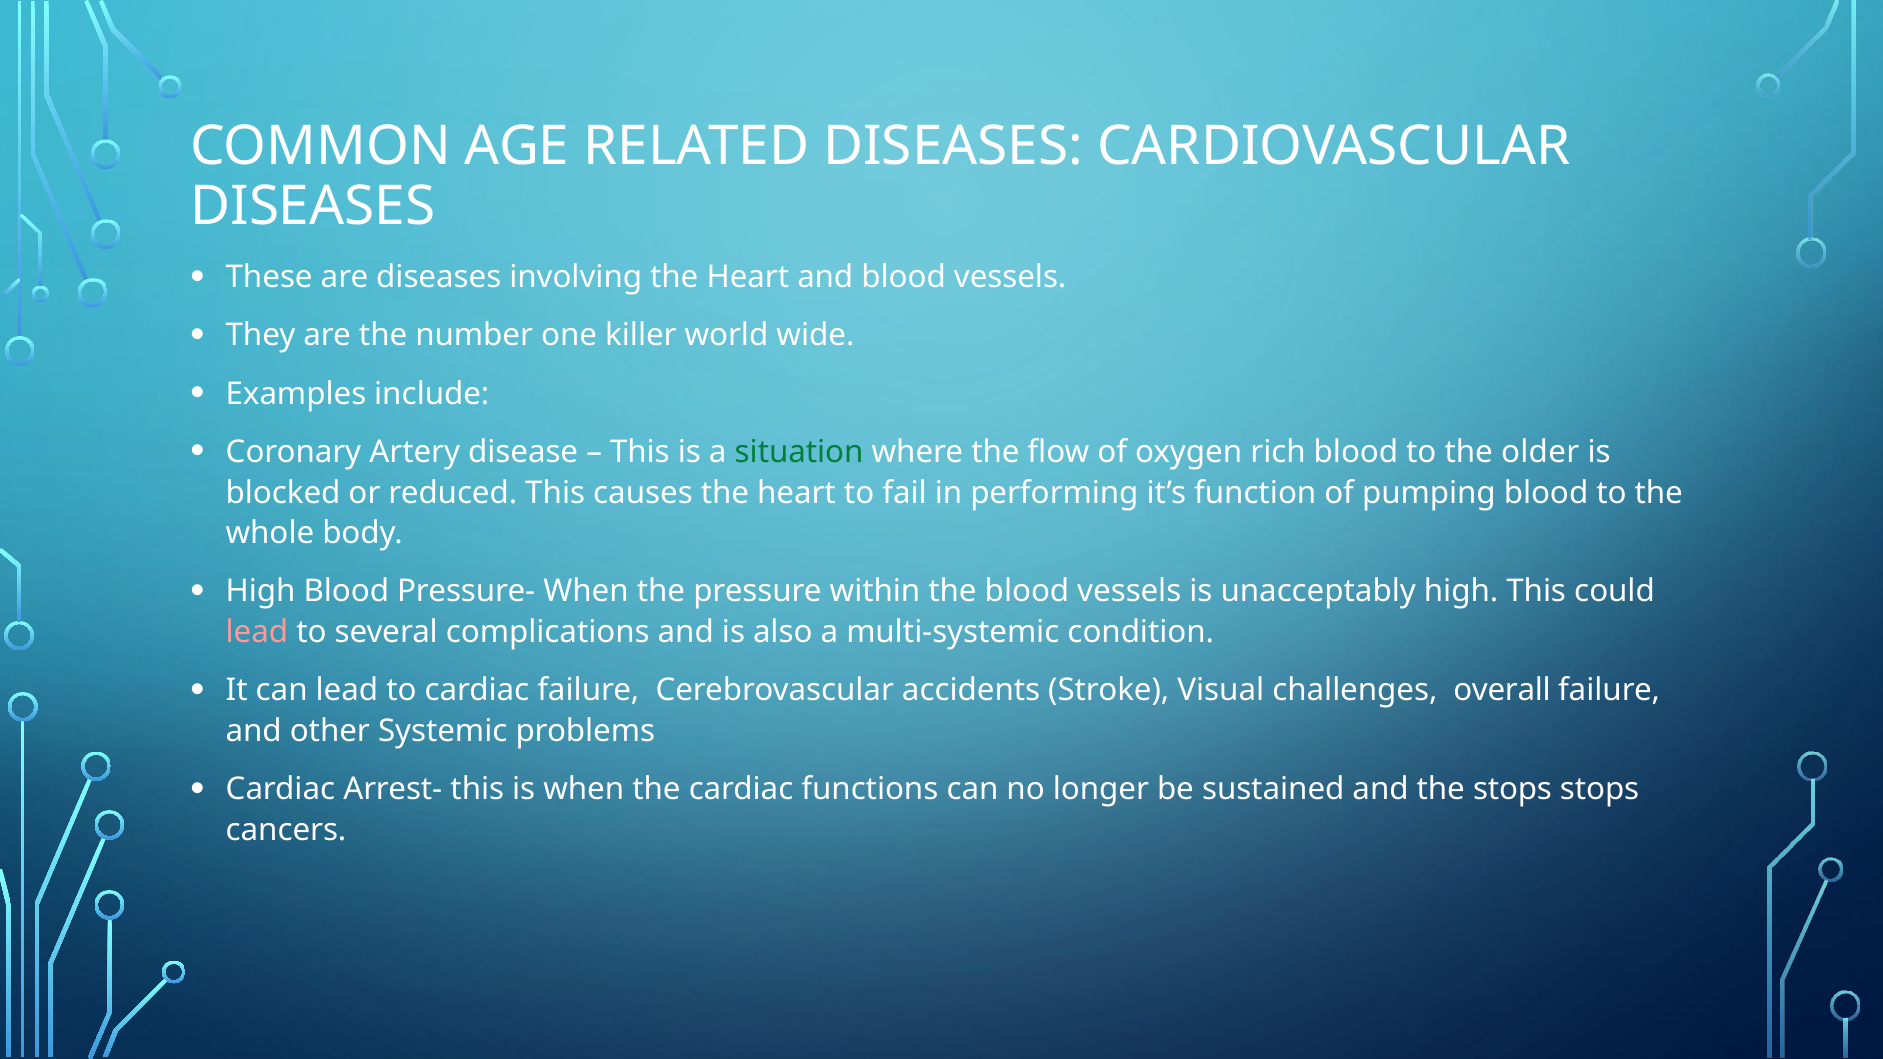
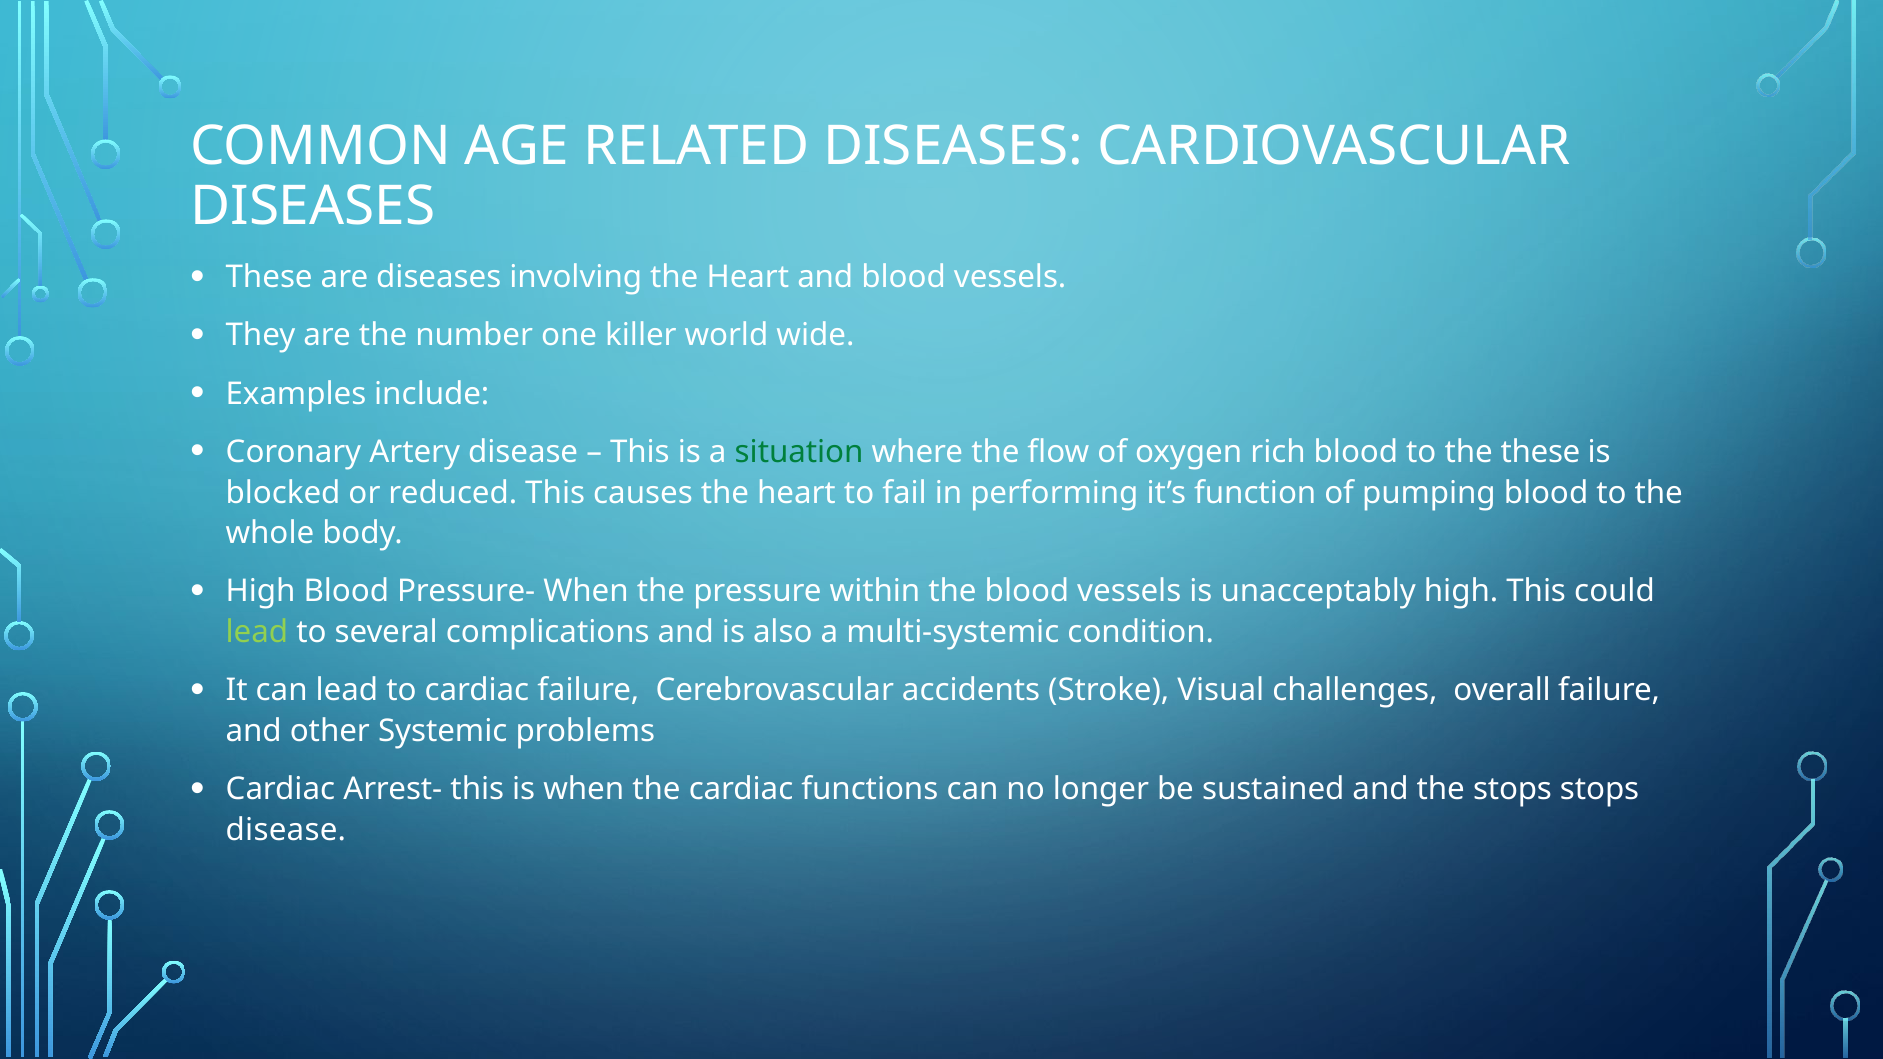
the older: older -> these
lead at (257, 632) colour: pink -> light green
cancers at (286, 830): cancers -> disease
